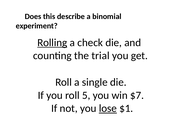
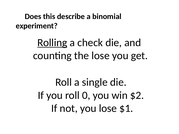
the trial: trial -> lose
5: 5 -> 0
$7: $7 -> $2
lose at (108, 109) underline: present -> none
